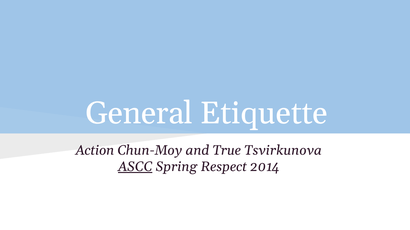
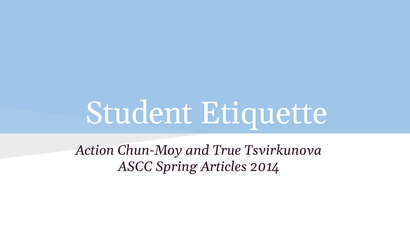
General: General -> Student
ASCC underline: present -> none
Respect: Respect -> Articles
